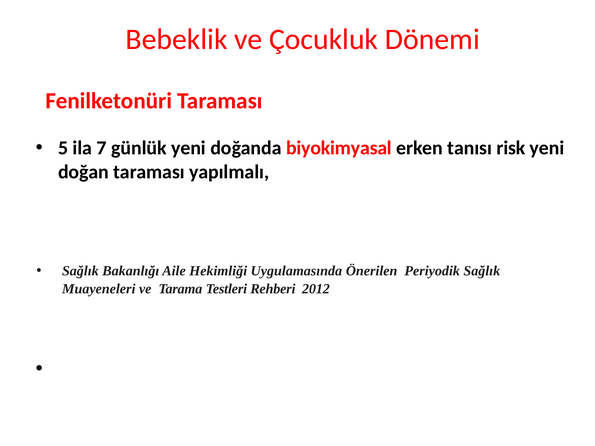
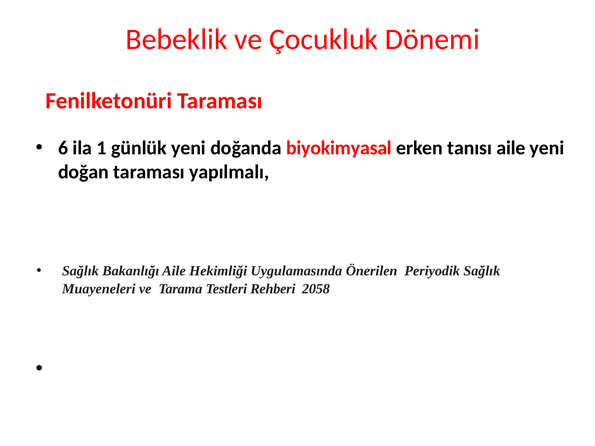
5: 5 -> 6
7: 7 -> 1
tanısı risk: risk -> aile
2012: 2012 -> 2058
